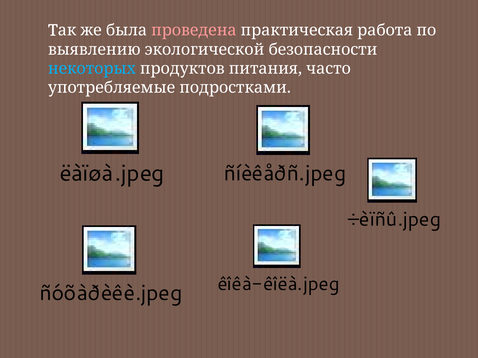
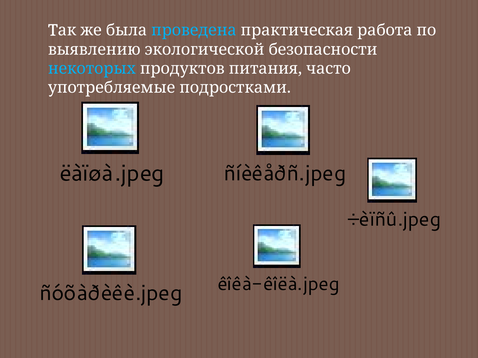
проведена colour: pink -> light blue
